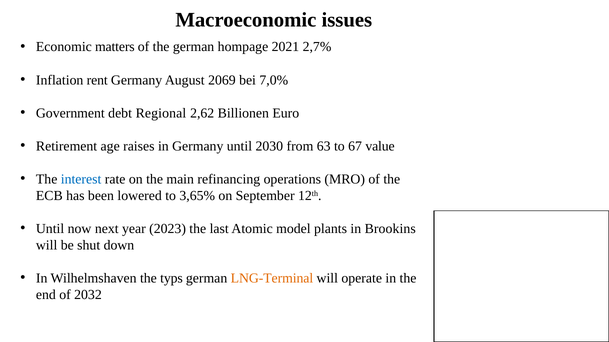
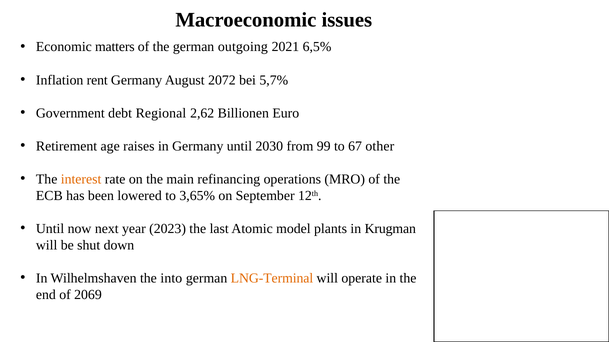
hompage: hompage -> outgoing
2,7%: 2,7% -> 6,5%
2069: 2069 -> 2072
7,0%: 7,0% -> 5,7%
63: 63 -> 99
value: value -> other
interest colour: blue -> orange
Brookins: Brookins -> Krugman
typs: typs -> into
2032: 2032 -> 2069
